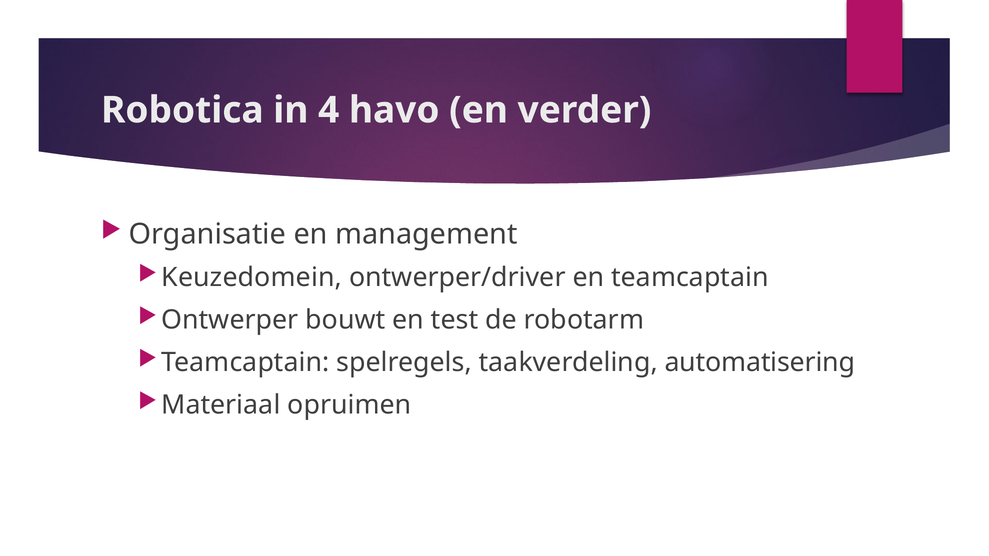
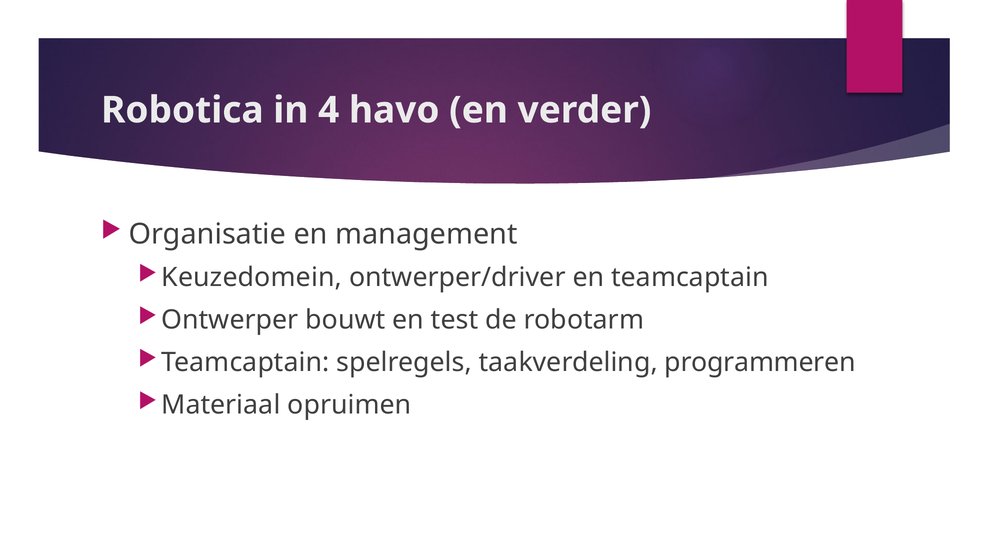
automatisering: automatisering -> programmeren
